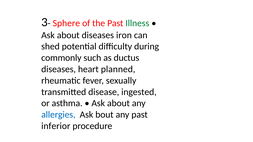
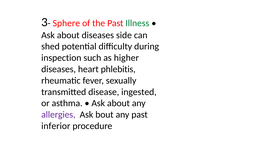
iron: iron -> side
commonly: commonly -> inspection
ductus: ductus -> higher
planned: planned -> phlebitis
allergies colour: blue -> purple
